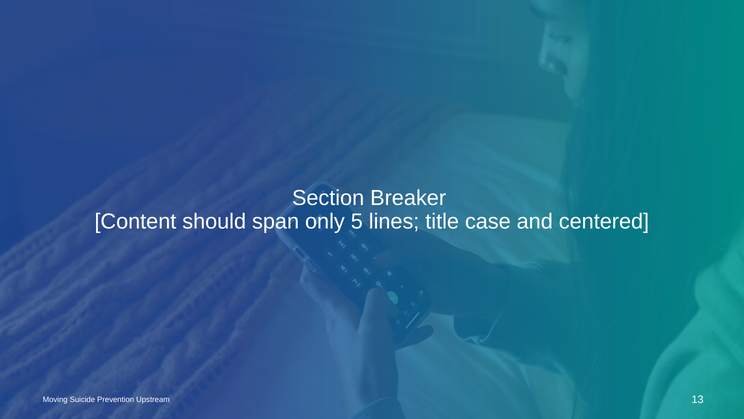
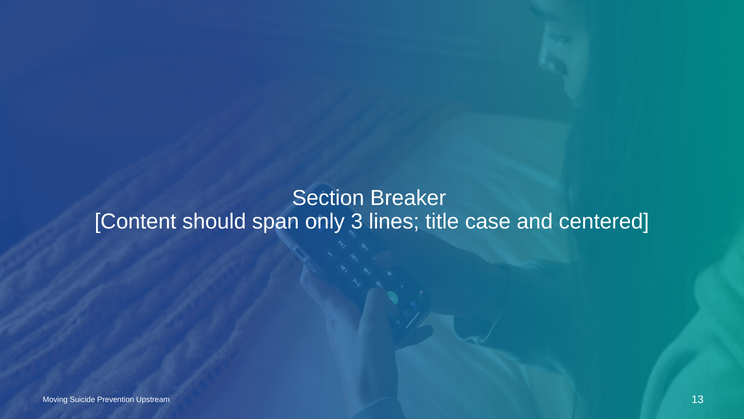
5: 5 -> 3
